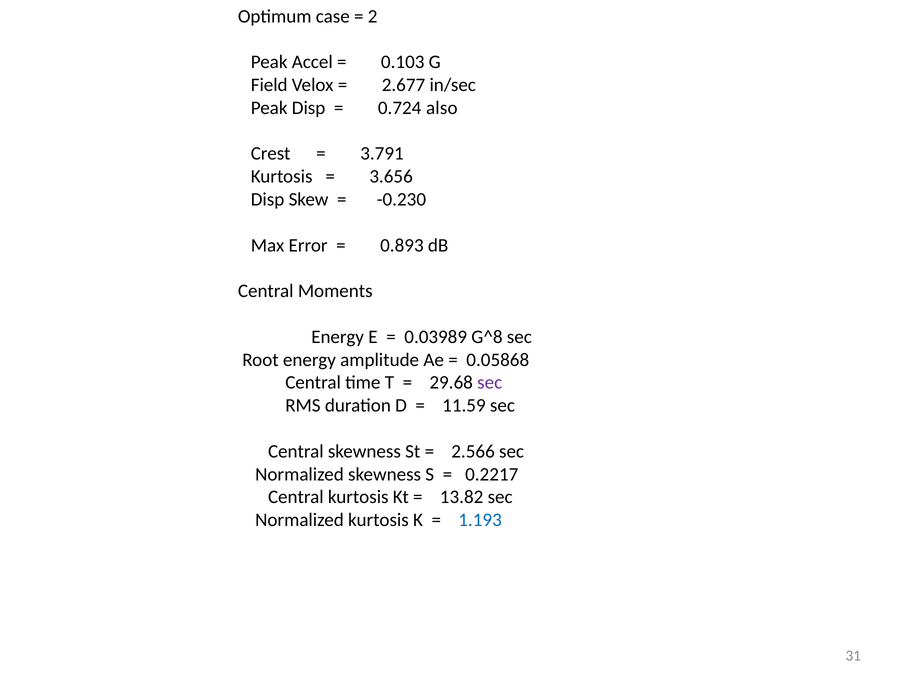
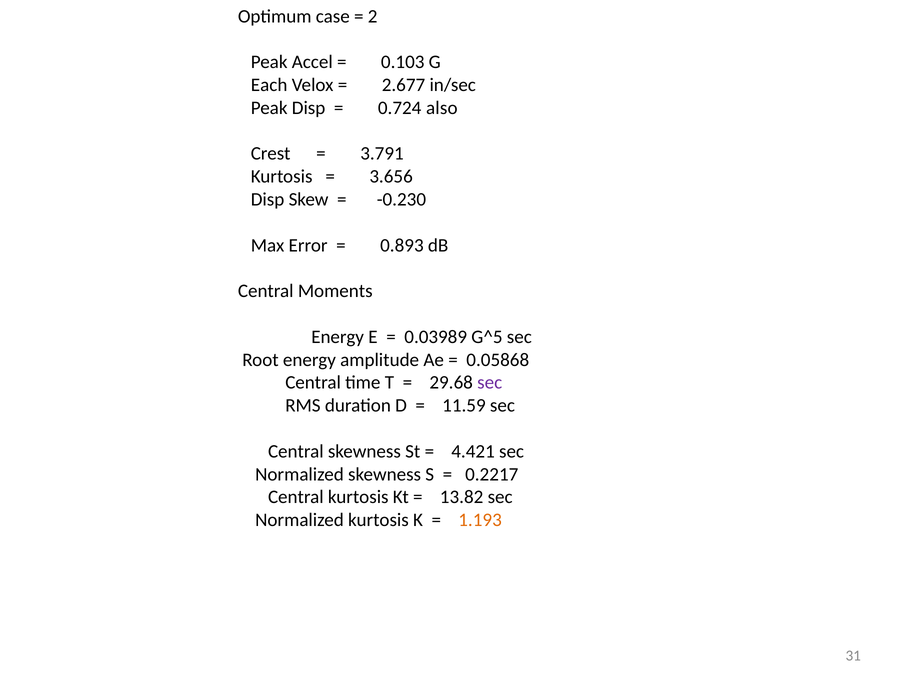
Field: Field -> Each
G^8: G^8 -> G^5
2.566: 2.566 -> 4.421
1.193 colour: blue -> orange
